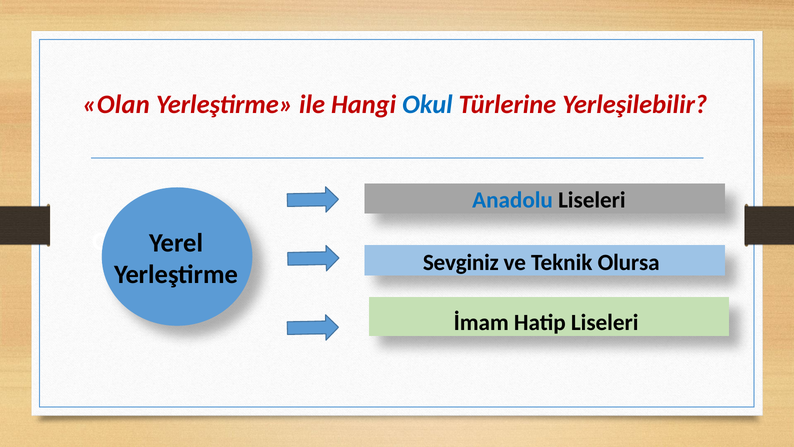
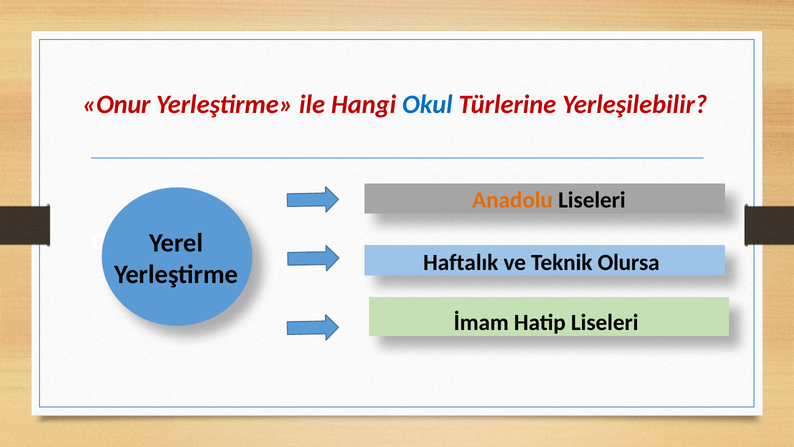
Olan: Olan -> Onur
Anadolu colour: blue -> orange
Sevginiz: Sevginiz -> Haftalık
